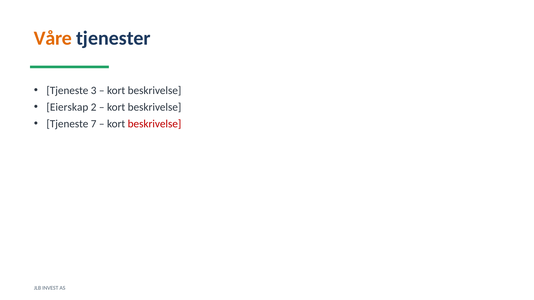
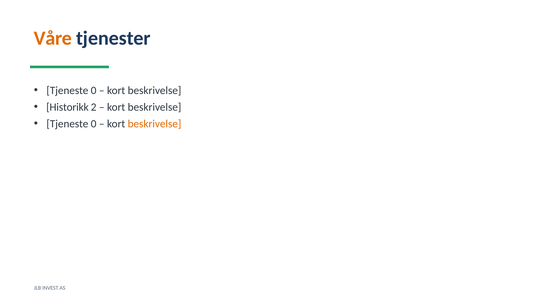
3 at (94, 90): 3 -> 0
Eierskap: Eierskap -> Historikk
7 at (94, 124): 7 -> 0
beskrivelse at (155, 124) colour: red -> orange
